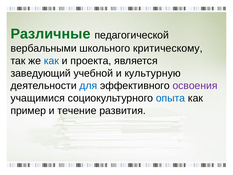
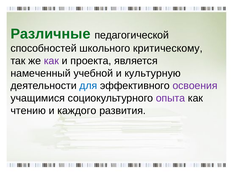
вербальными: вербальными -> способностей
как at (51, 61) colour: blue -> purple
заведующий: заведующий -> намеченный
опыта colour: blue -> purple
пример: пример -> чтению
течение: течение -> каждого
